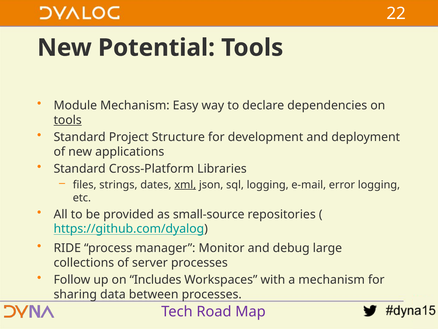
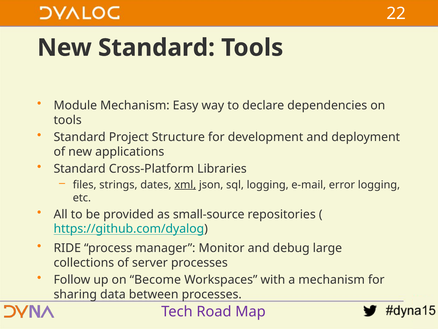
New Potential: Potential -> Standard
tools at (68, 120) underline: present -> none
Includes: Includes -> Become
